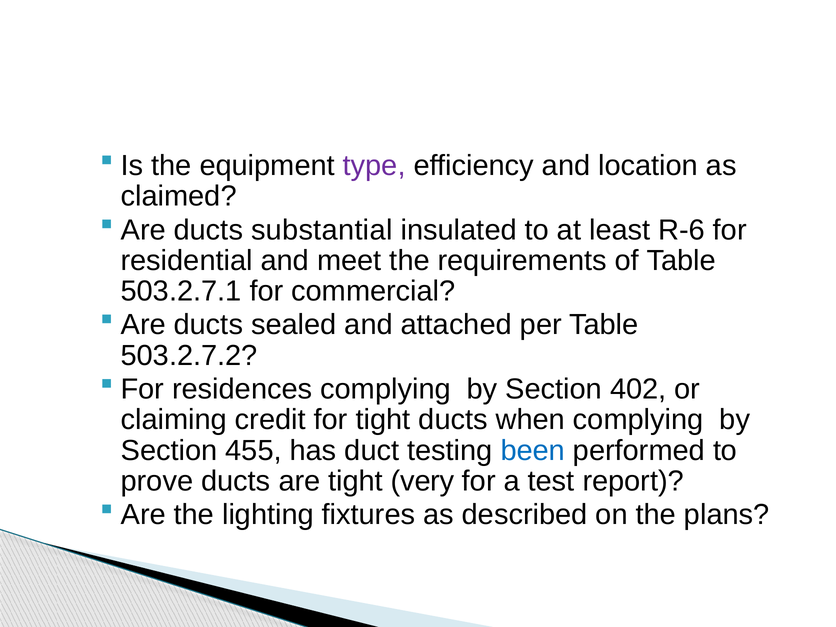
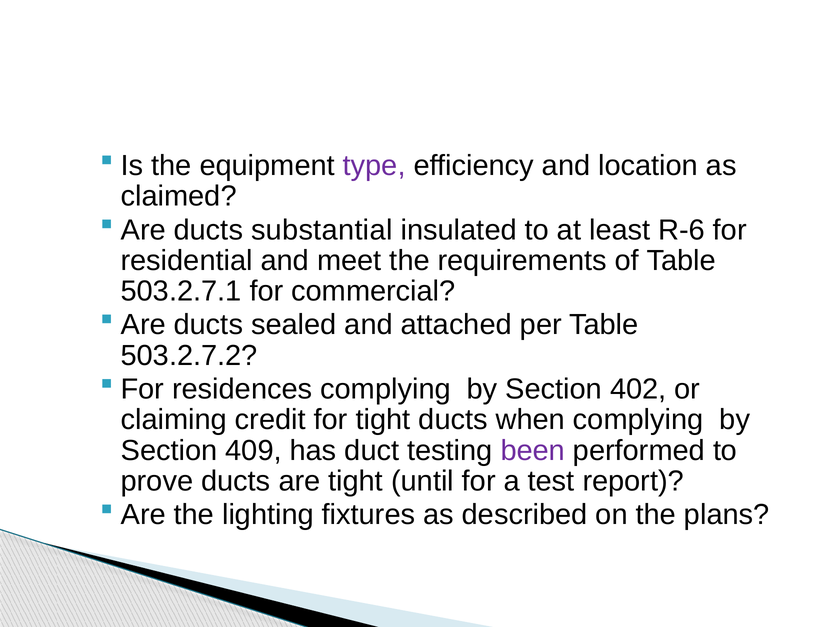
455: 455 -> 409
been colour: blue -> purple
very: very -> until
